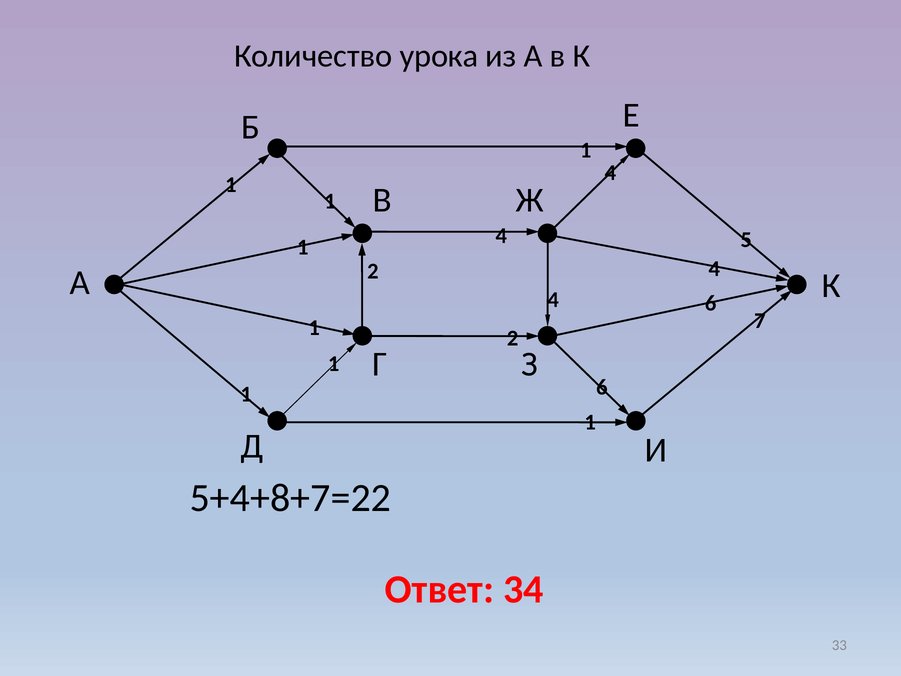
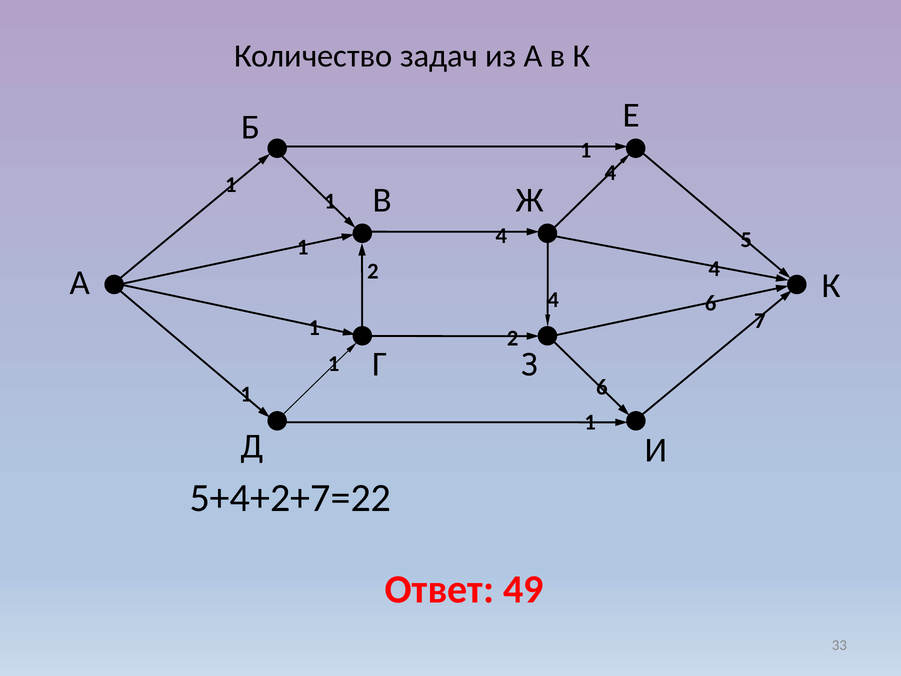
урока: урока -> задач
5+4+8+7=22: 5+4+8+7=22 -> 5+4+2+7=22
34: 34 -> 49
